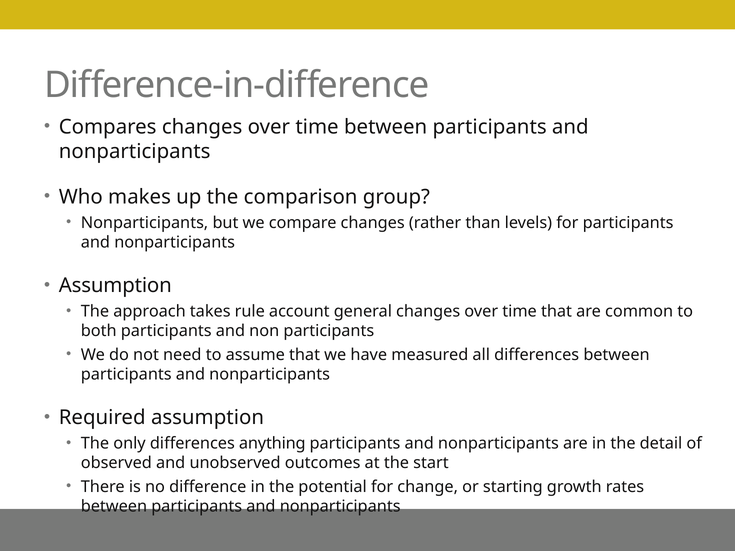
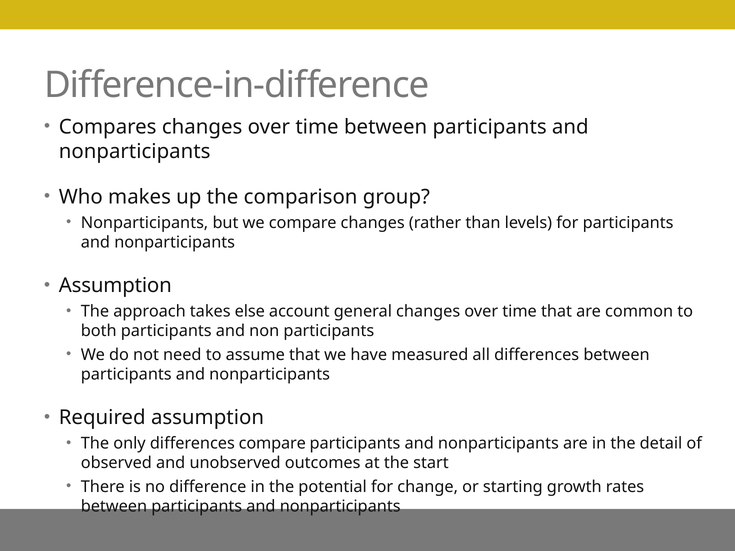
rule: rule -> else
differences anything: anything -> compare
